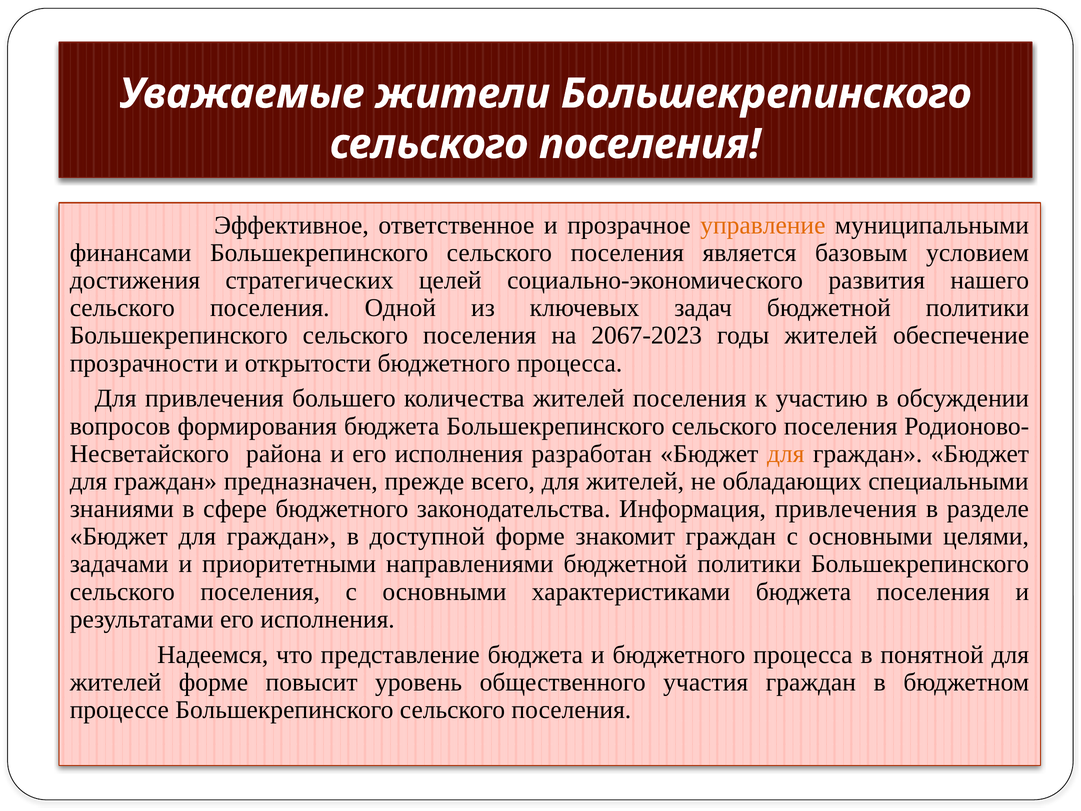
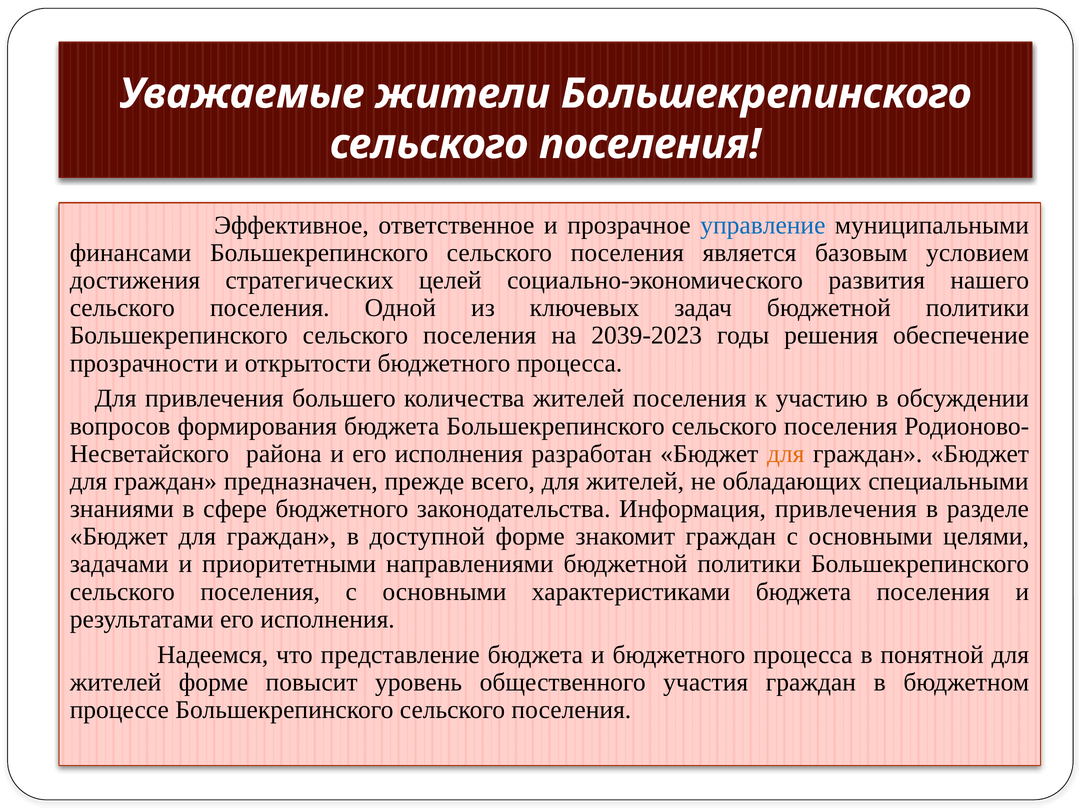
управление colour: orange -> blue
2067-2023: 2067-2023 -> 2039-2023
годы жителей: жителей -> решения
